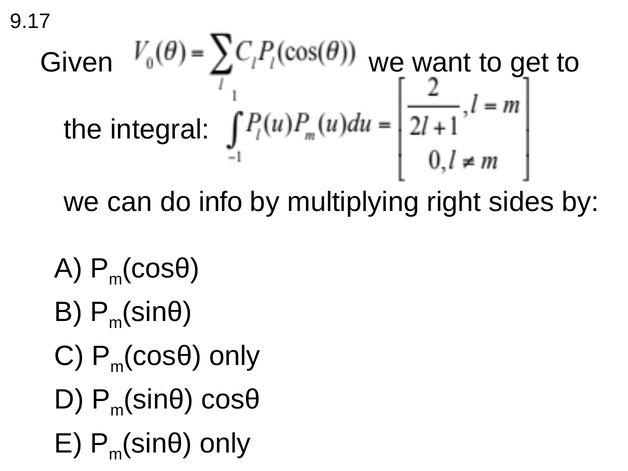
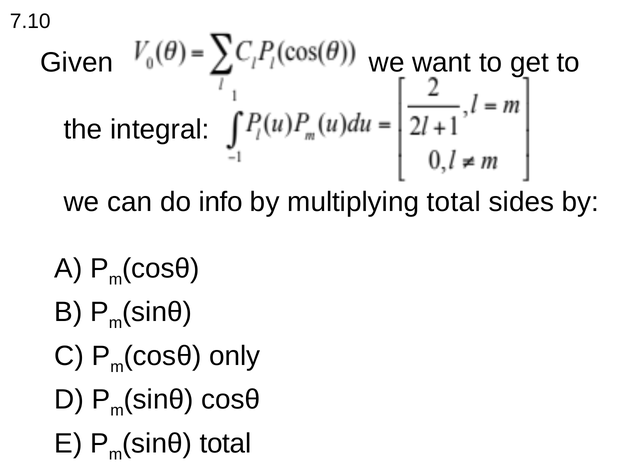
9.17: 9.17 -> 7.10
multiplying right: right -> total
sinθ only: only -> total
